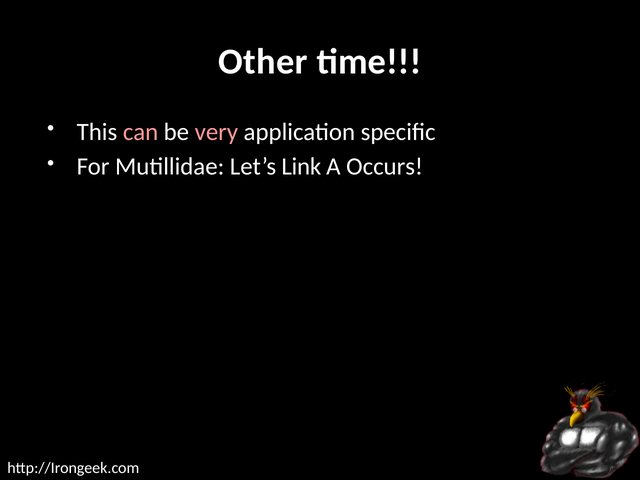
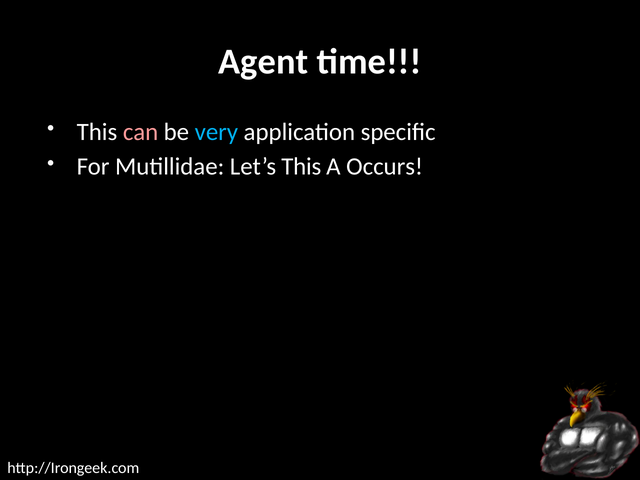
Other: Other -> Agent
very colour: pink -> light blue
Let’s Link: Link -> This
